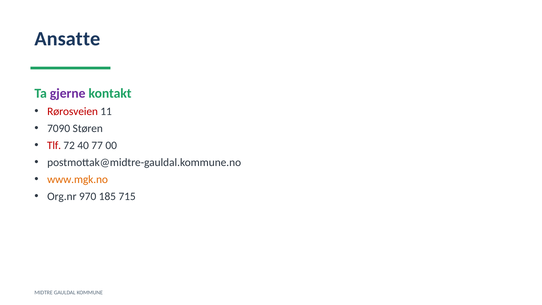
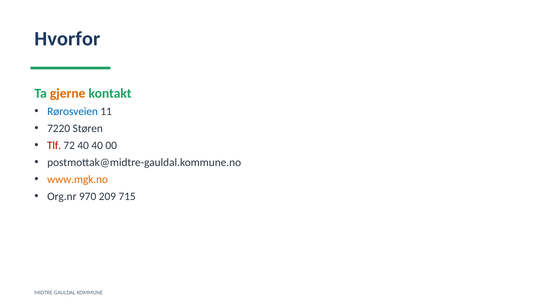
Ansatte: Ansatte -> Hvorfor
gjerne colour: purple -> orange
Rørosveien colour: red -> blue
7090: 7090 -> 7220
40 77: 77 -> 40
185: 185 -> 209
